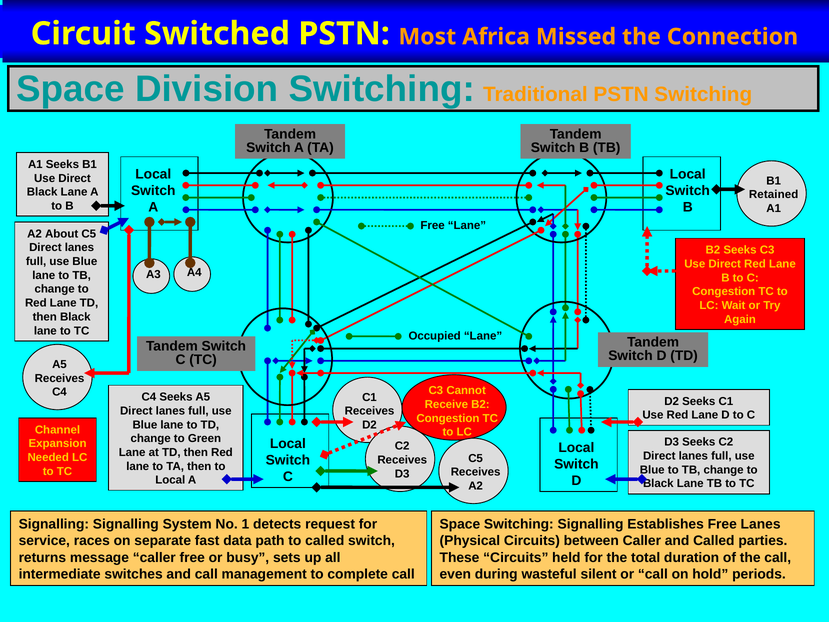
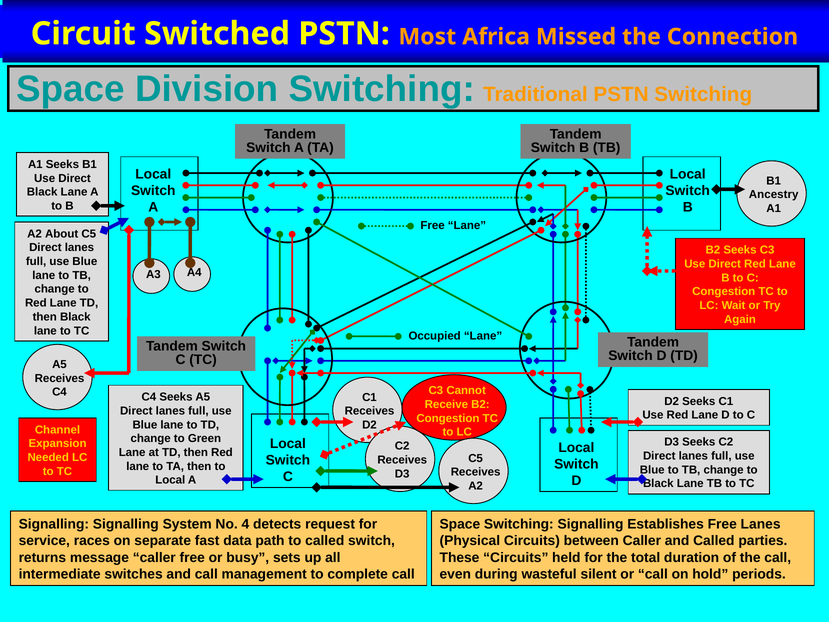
Retained: Retained -> Ancestry
1: 1 -> 4
